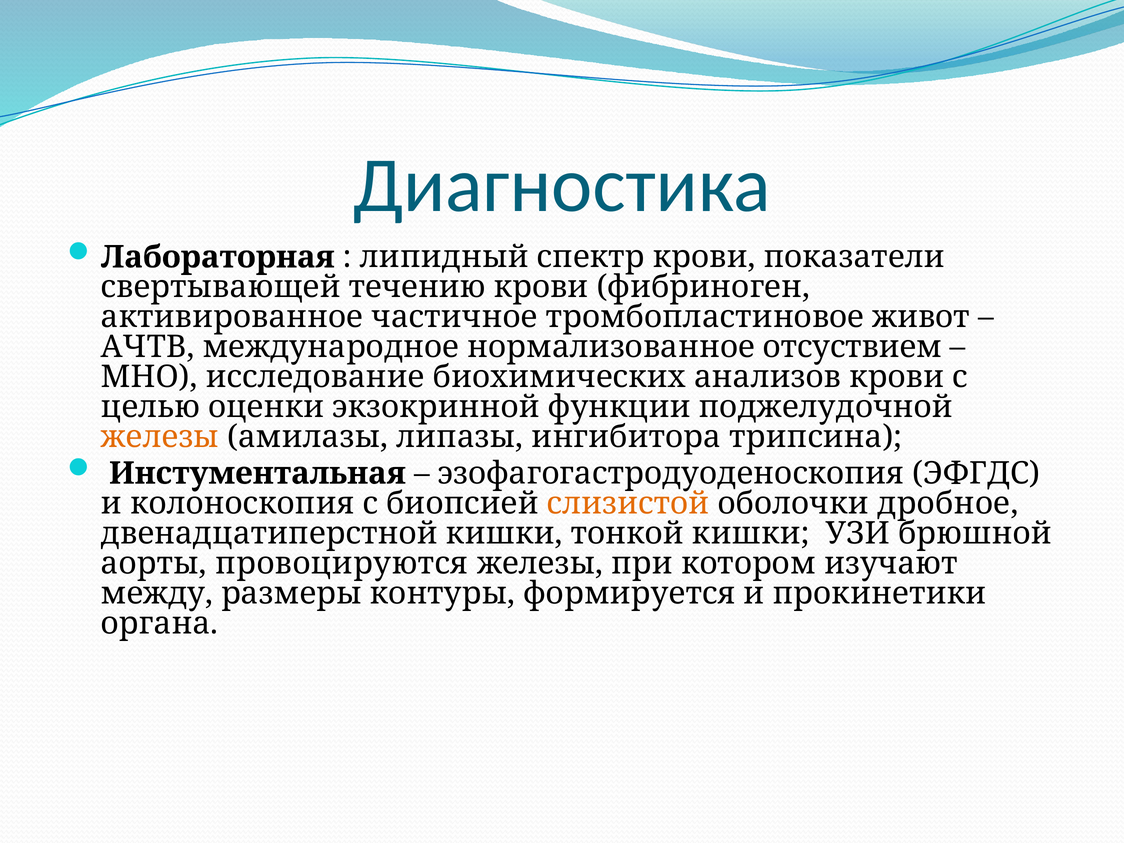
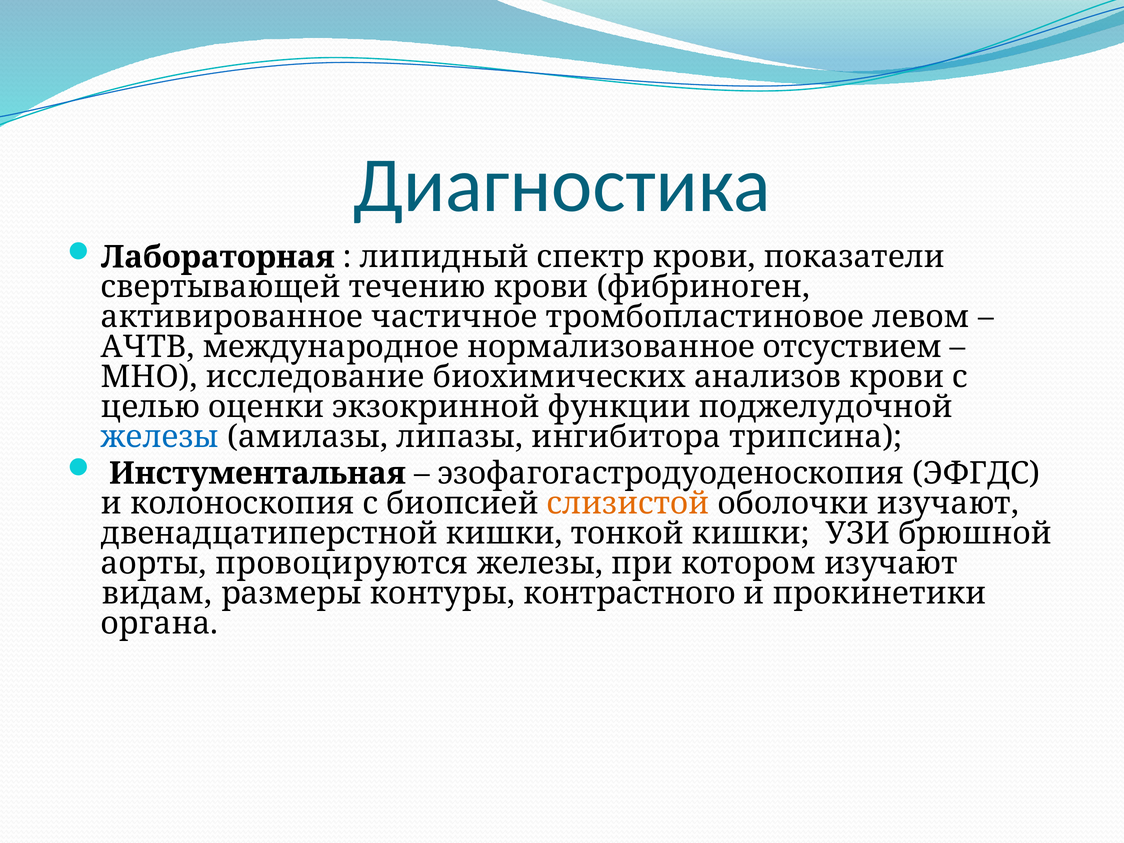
живот: живот -> левом
железы at (160, 437) colour: orange -> blue
оболочки дробное: дробное -> изучают
между: между -> видам
формируется: формируется -> контрастного
